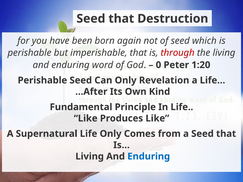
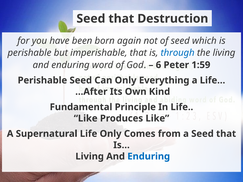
through colour: red -> blue
0: 0 -> 6
1:20: 1:20 -> 1:59
Revelation: Revelation -> Everything
